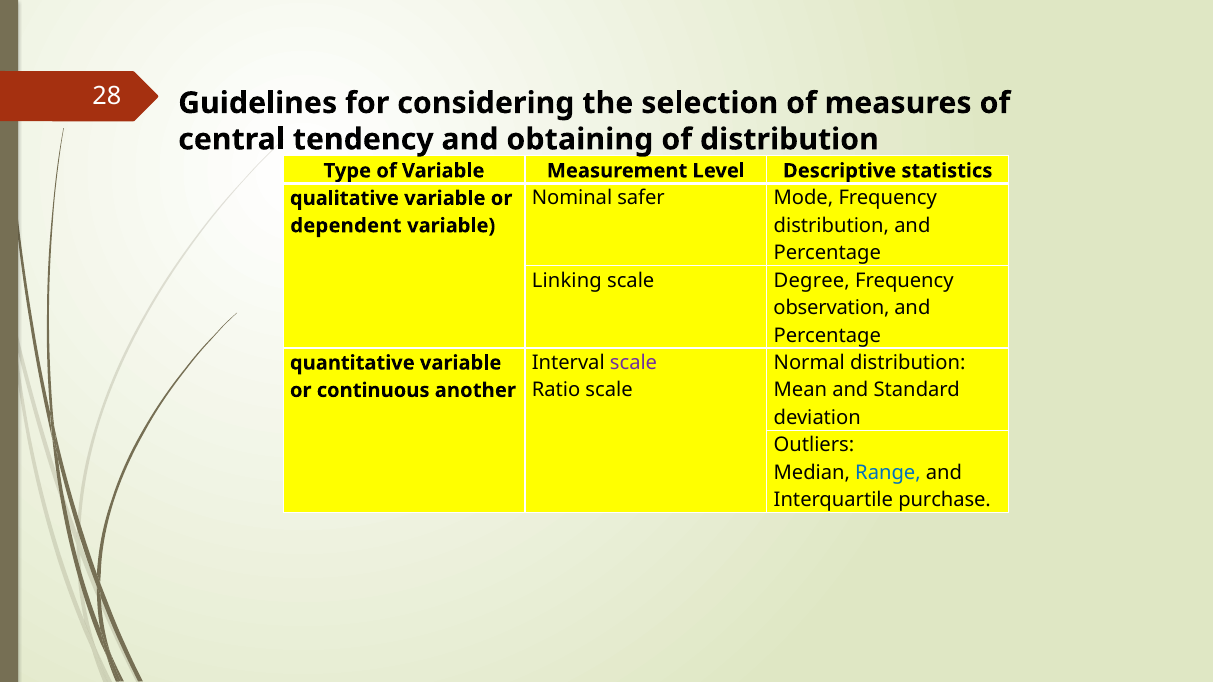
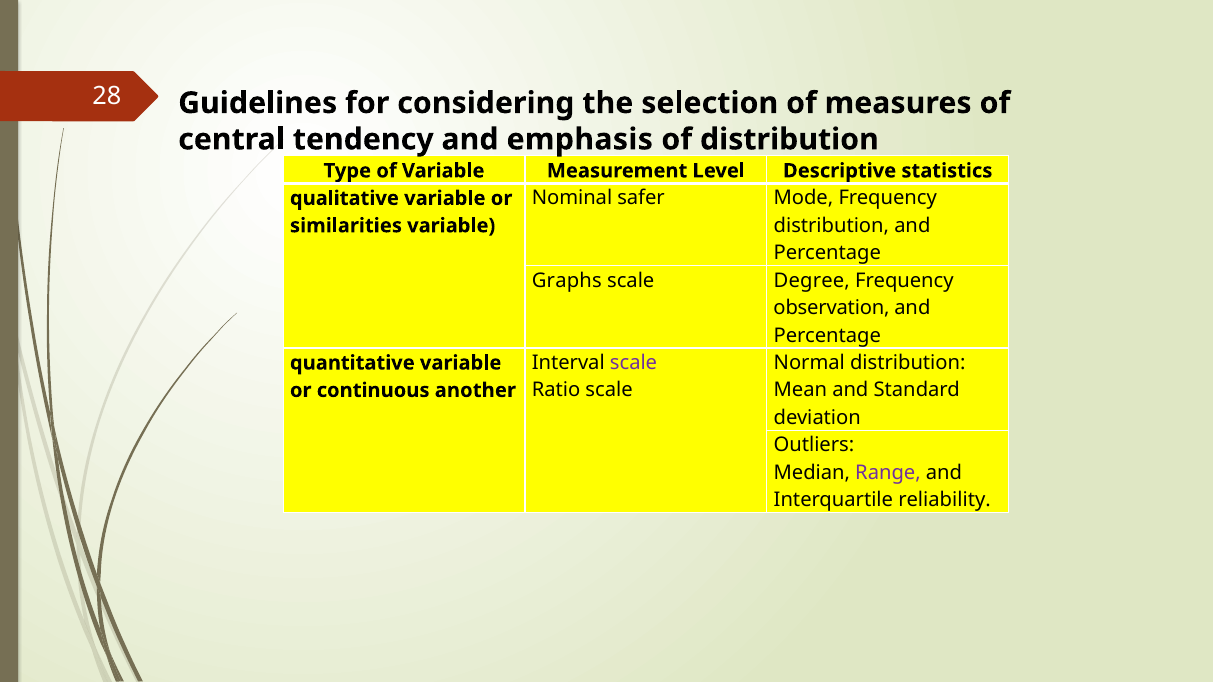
obtaining: obtaining -> emphasis
dependent: dependent -> similarities
Linking: Linking -> Graphs
Range colour: blue -> purple
purchase: purchase -> reliability
